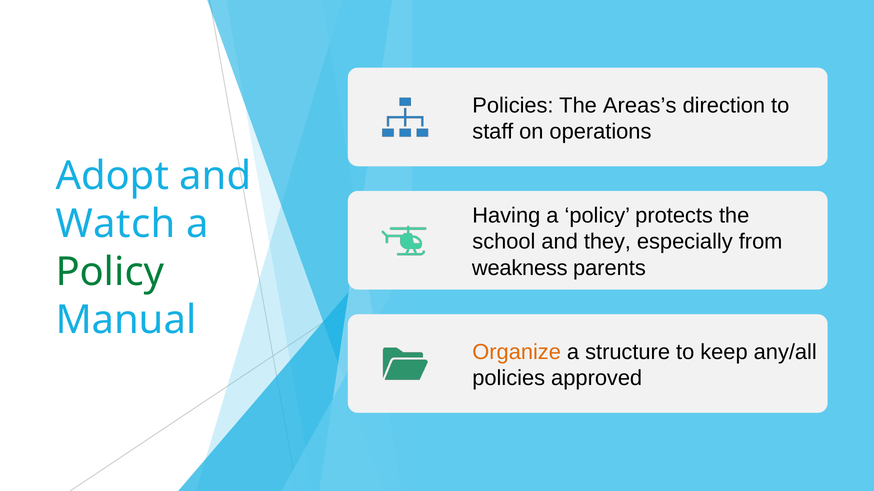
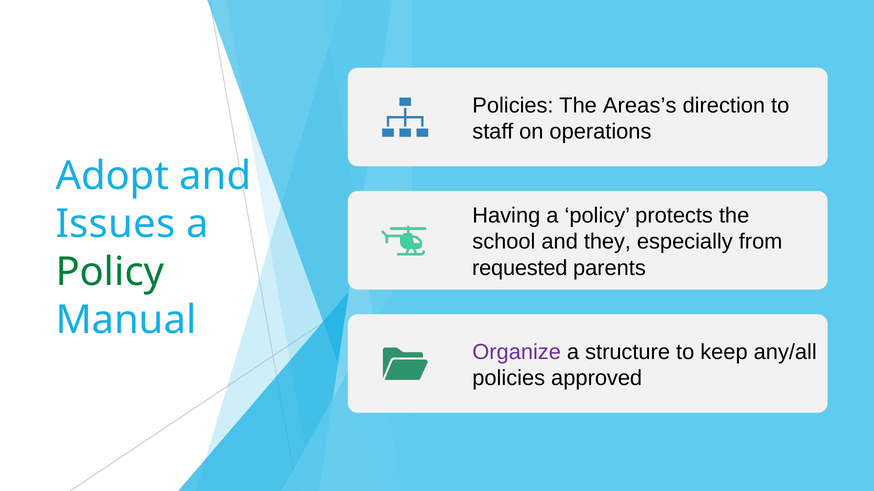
Watch: Watch -> Issues
weakness: weakness -> requested
Organize colour: orange -> purple
